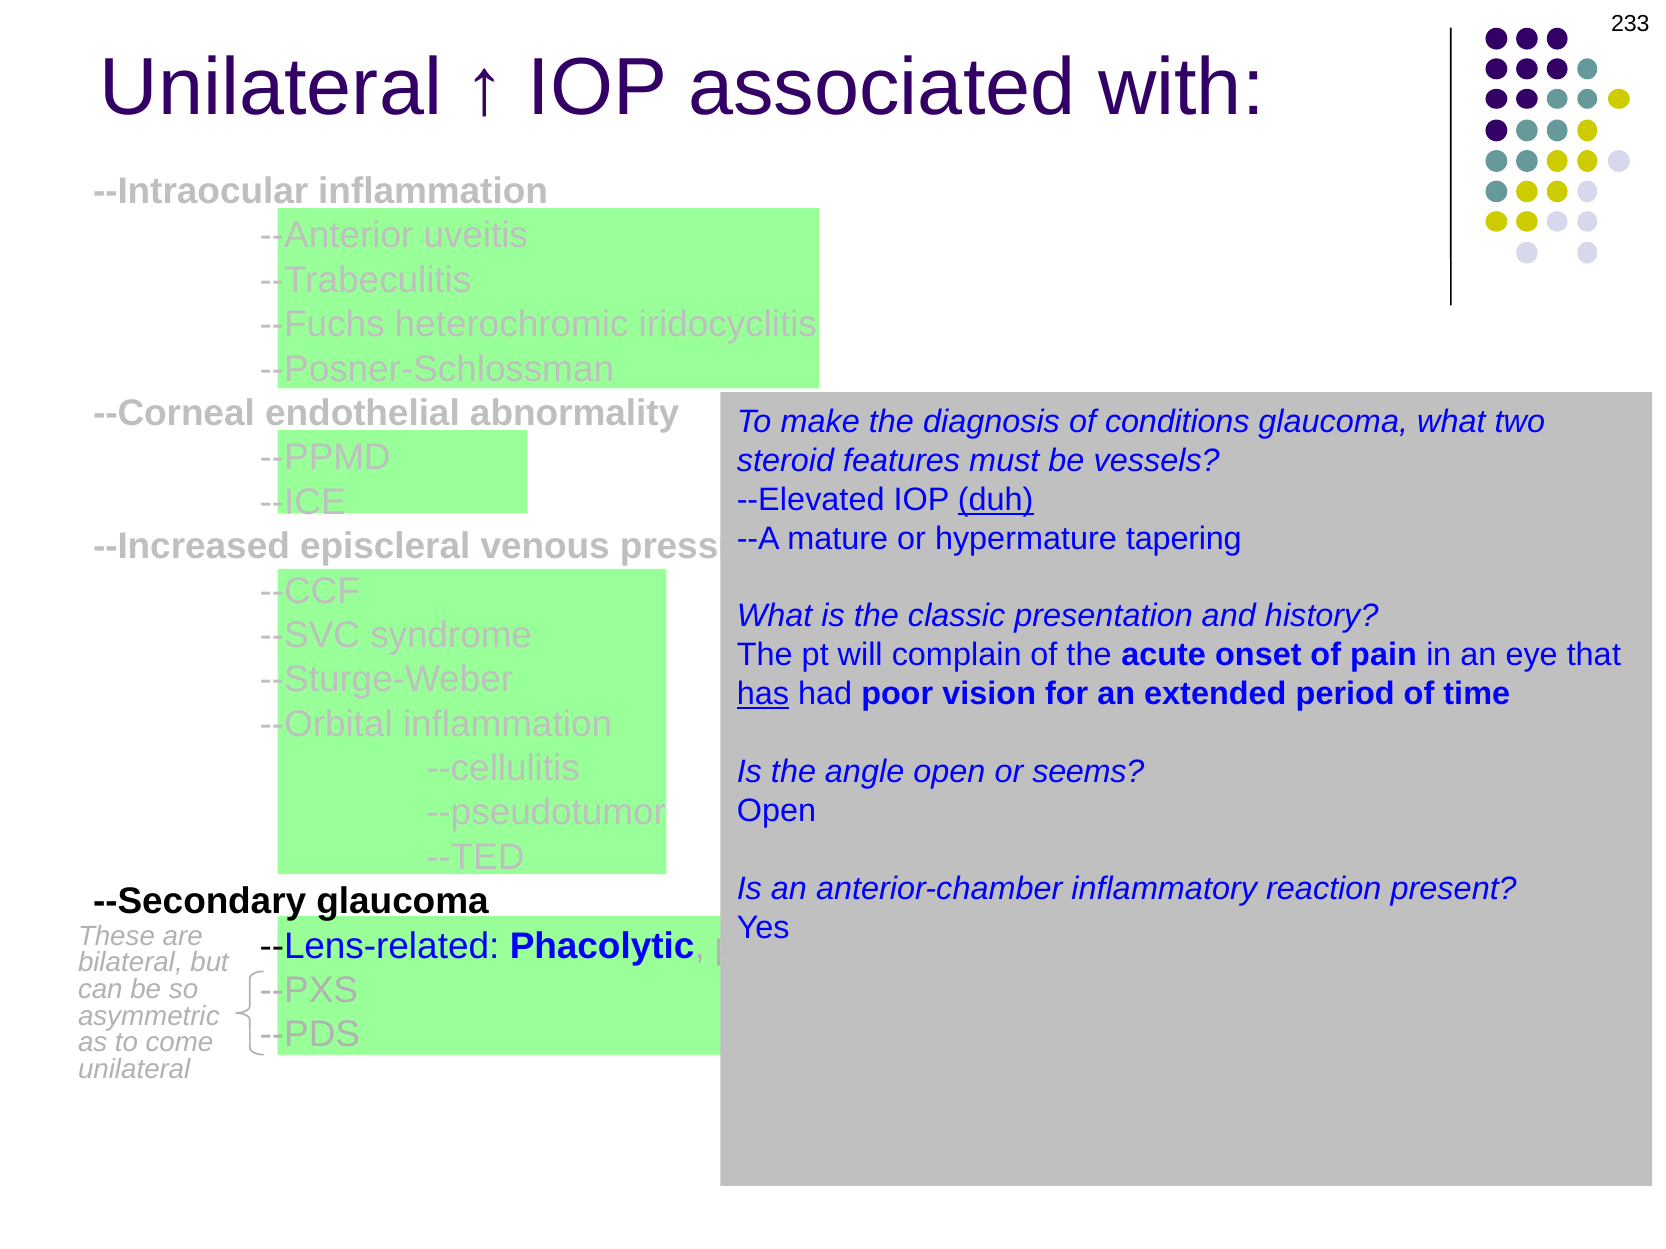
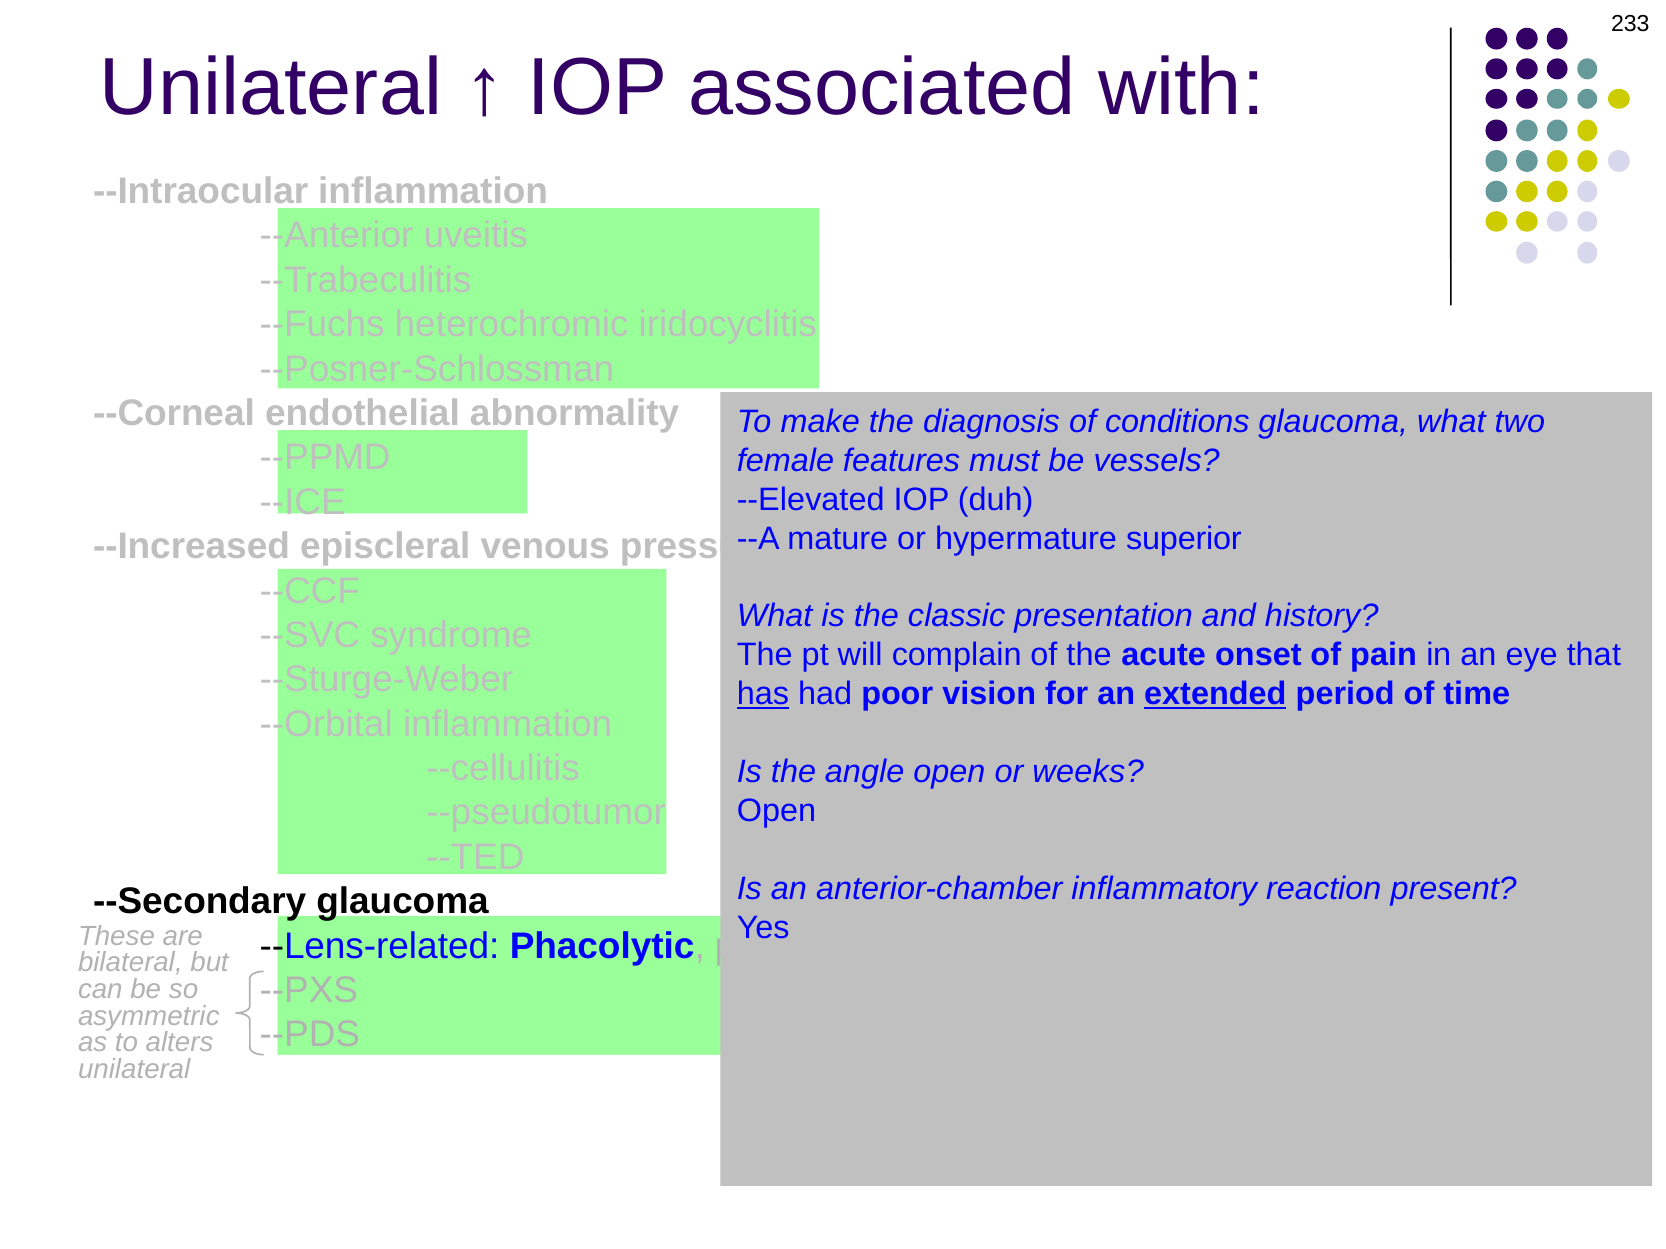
steroid: steroid -> female
duh underline: present -> none
tapering: tapering -> superior
extended underline: none -> present
seems: seems -> weeks
come: come -> alters
